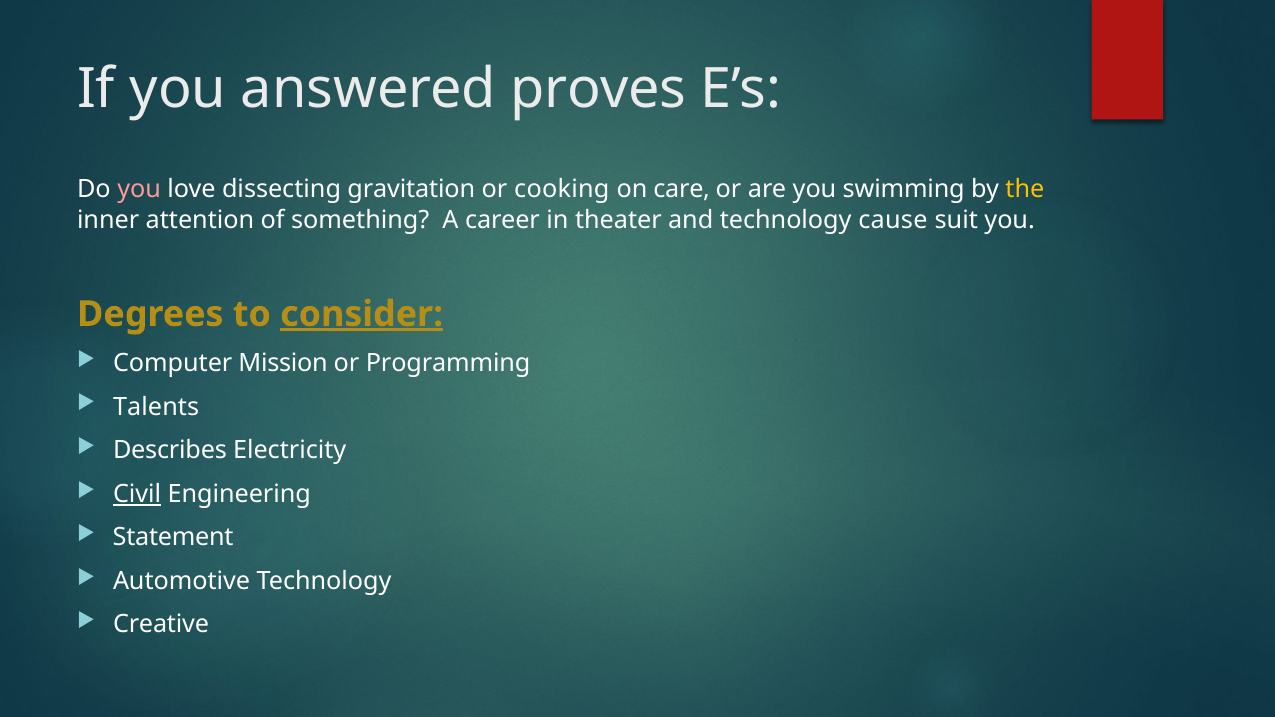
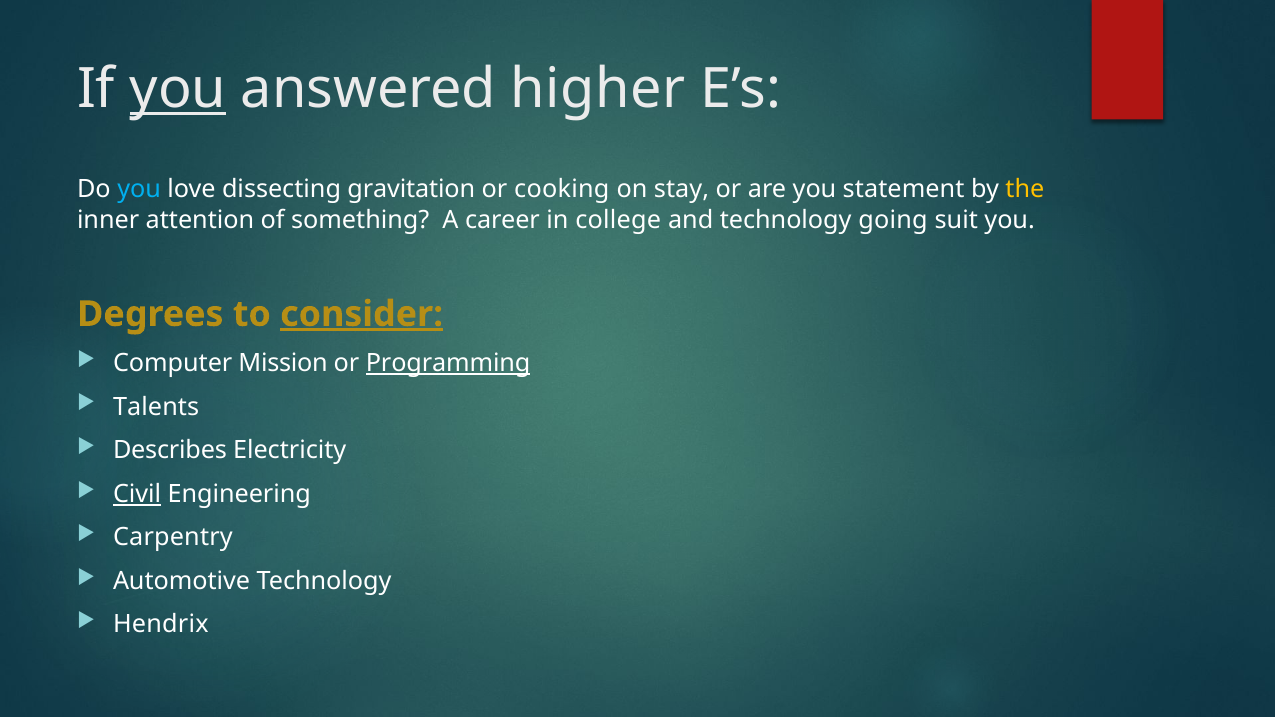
you at (178, 90) underline: none -> present
proves: proves -> higher
you at (139, 190) colour: pink -> light blue
care: care -> stay
swimming: swimming -> statement
theater: theater -> college
cause: cause -> going
Programming underline: none -> present
Statement: Statement -> Carpentry
Creative: Creative -> Hendrix
